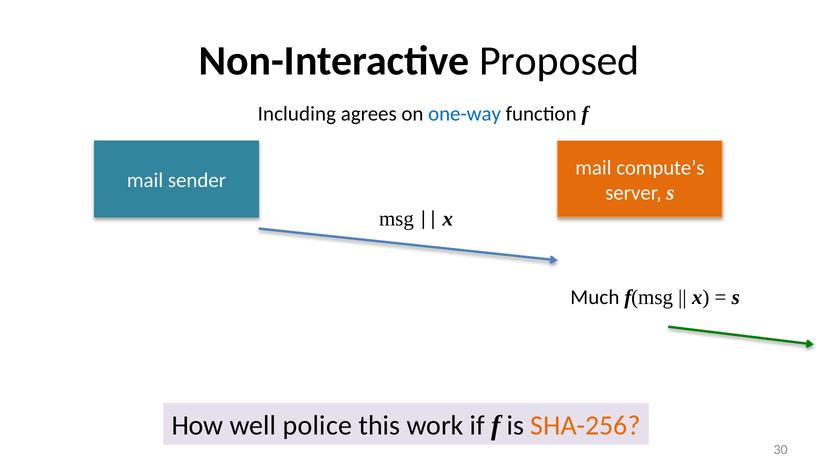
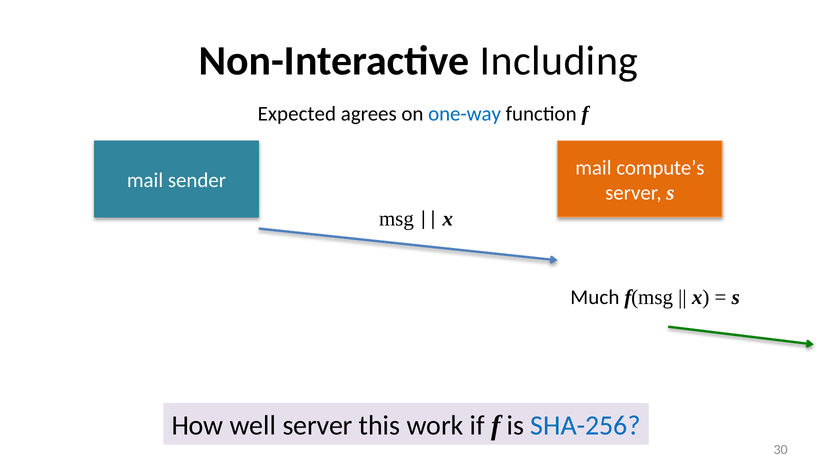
Proposed: Proposed -> Including
Including: Including -> Expected
well police: police -> server
SHA-256 colour: orange -> blue
